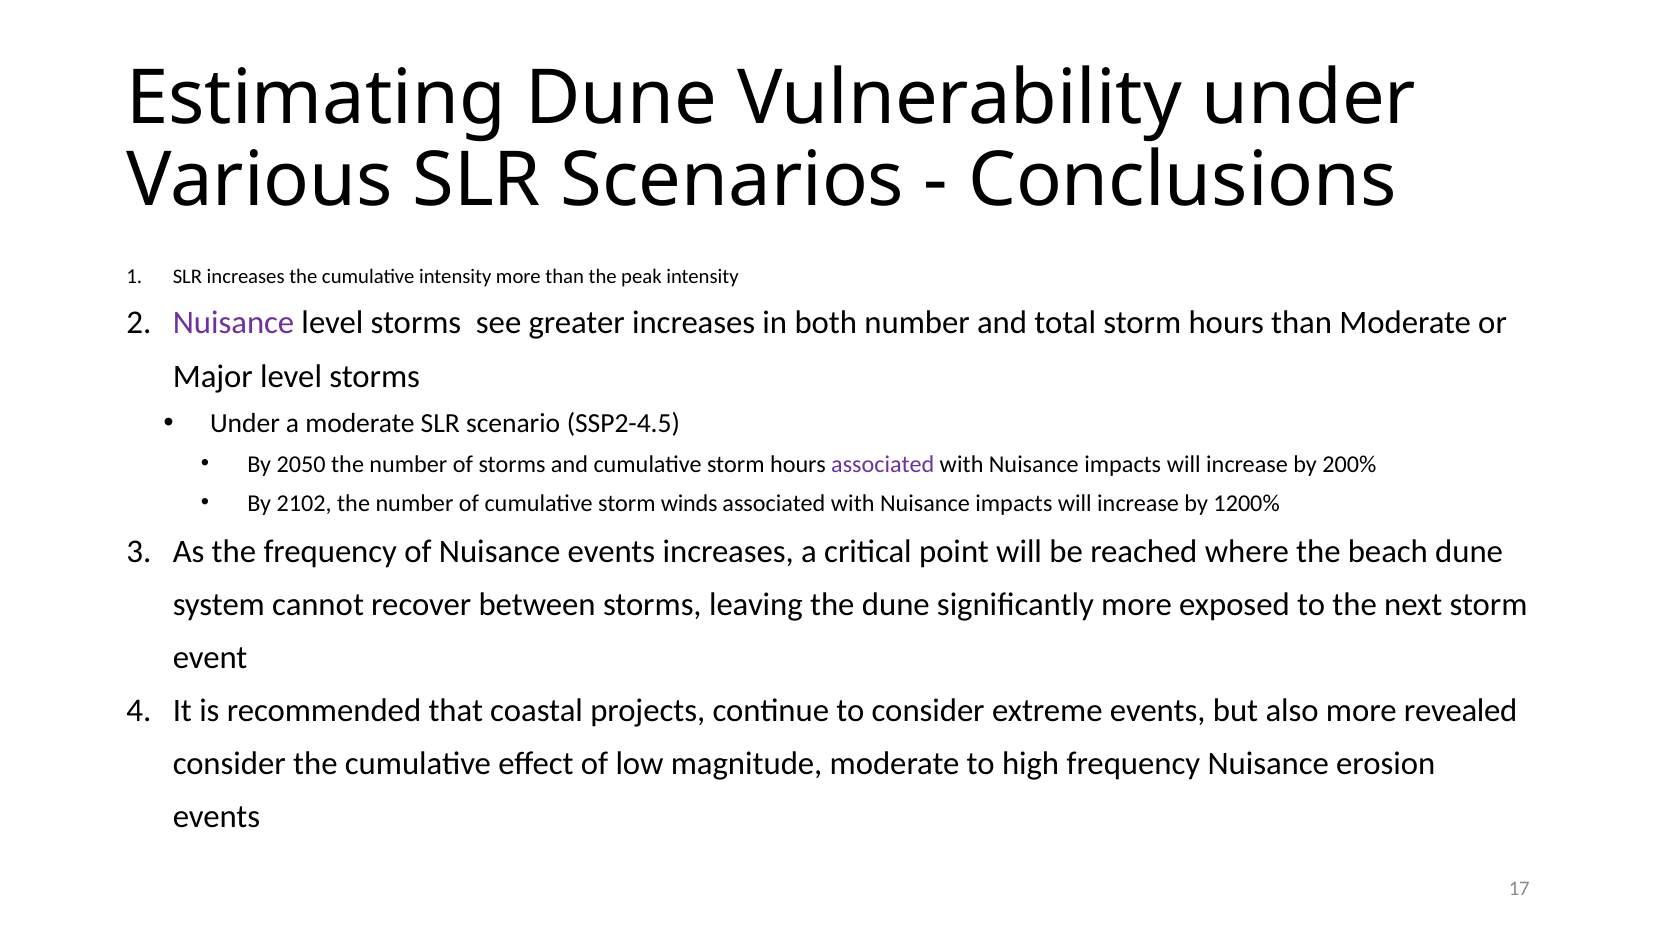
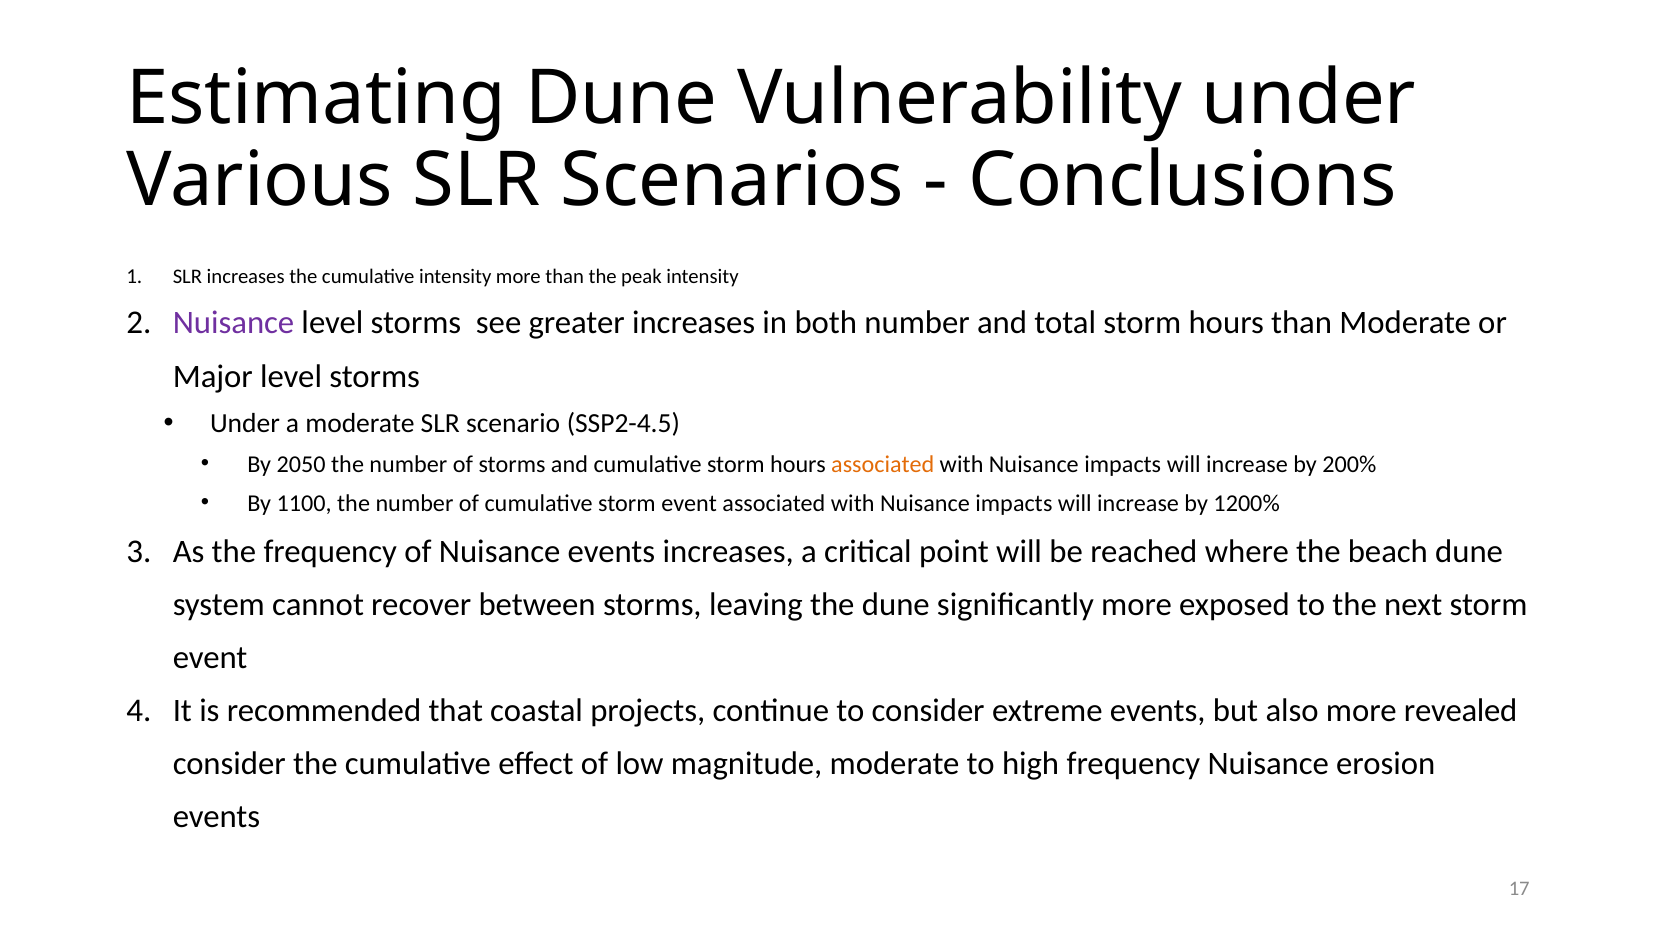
associated at (883, 465) colour: purple -> orange
2102: 2102 -> 1100
cumulative storm winds: winds -> event
